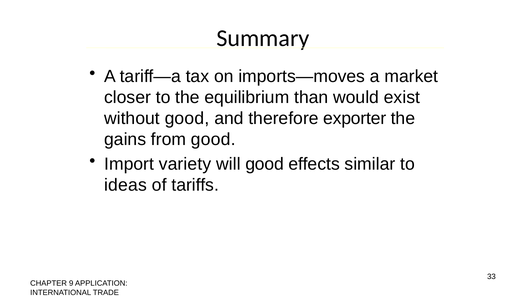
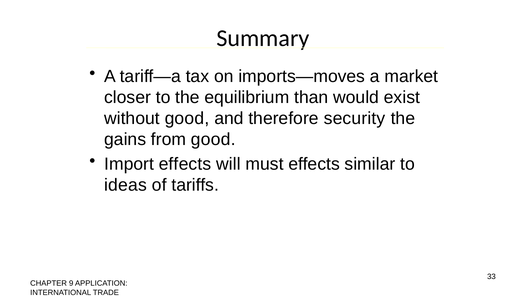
exporter: exporter -> security
Import variety: variety -> effects
will good: good -> must
